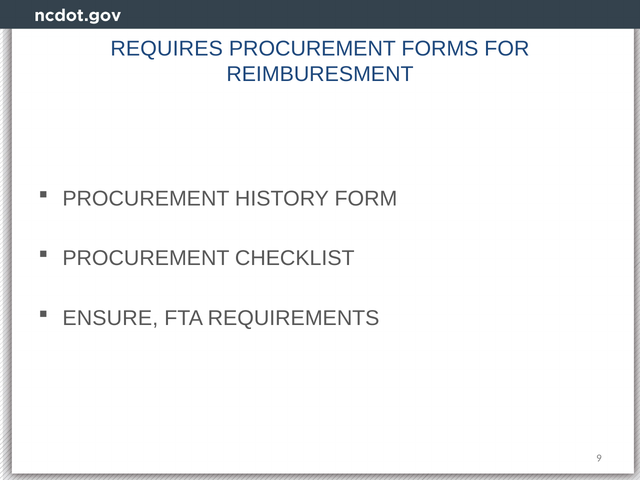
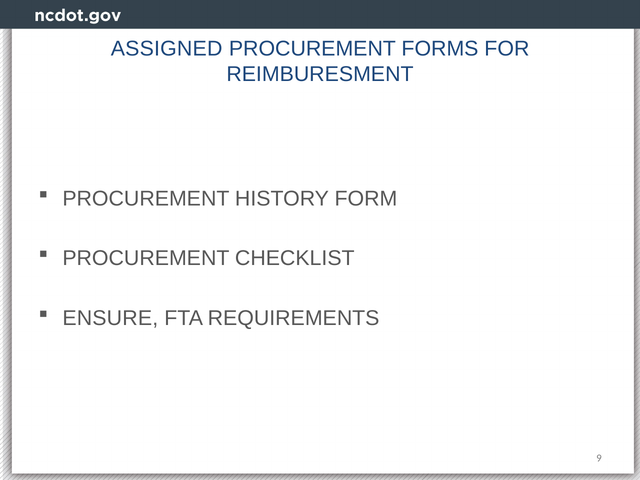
REQUIRES: REQUIRES -> ASSIGNED
